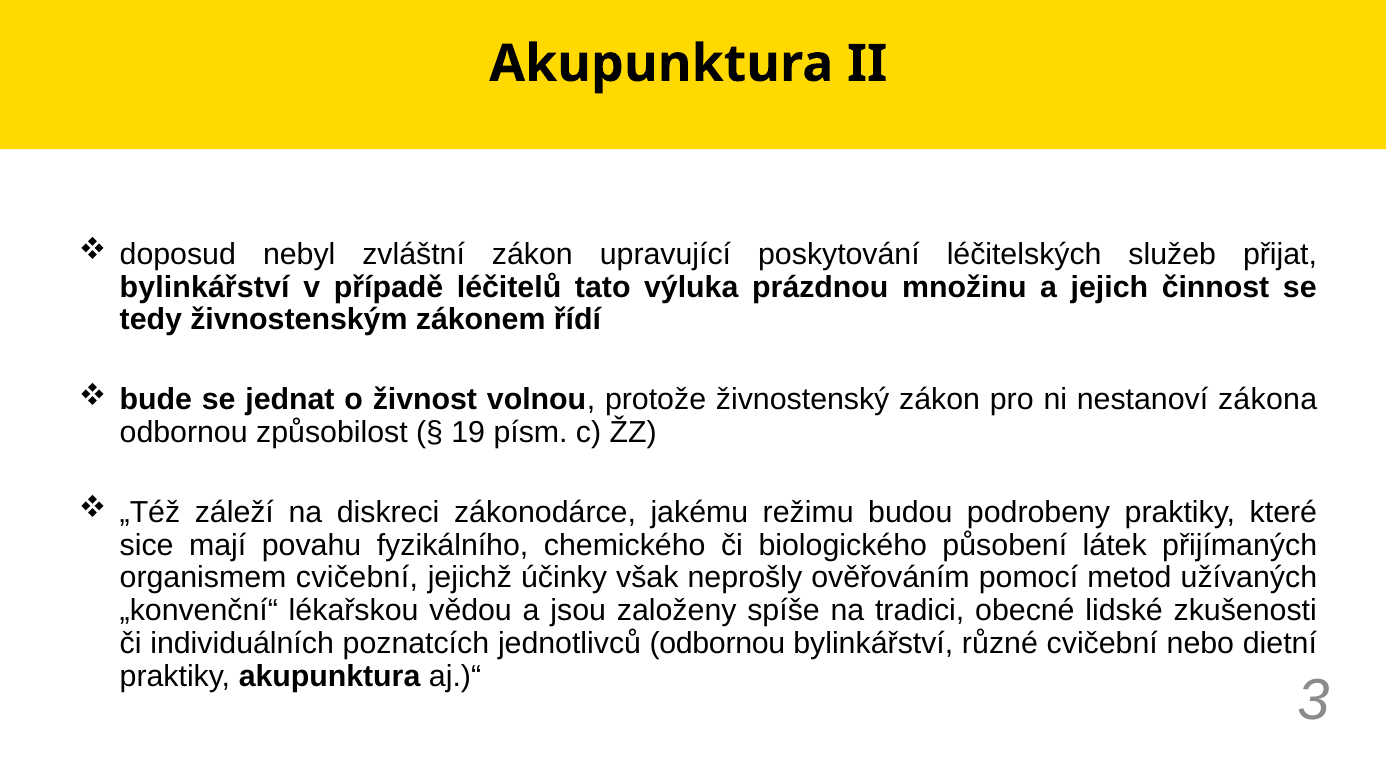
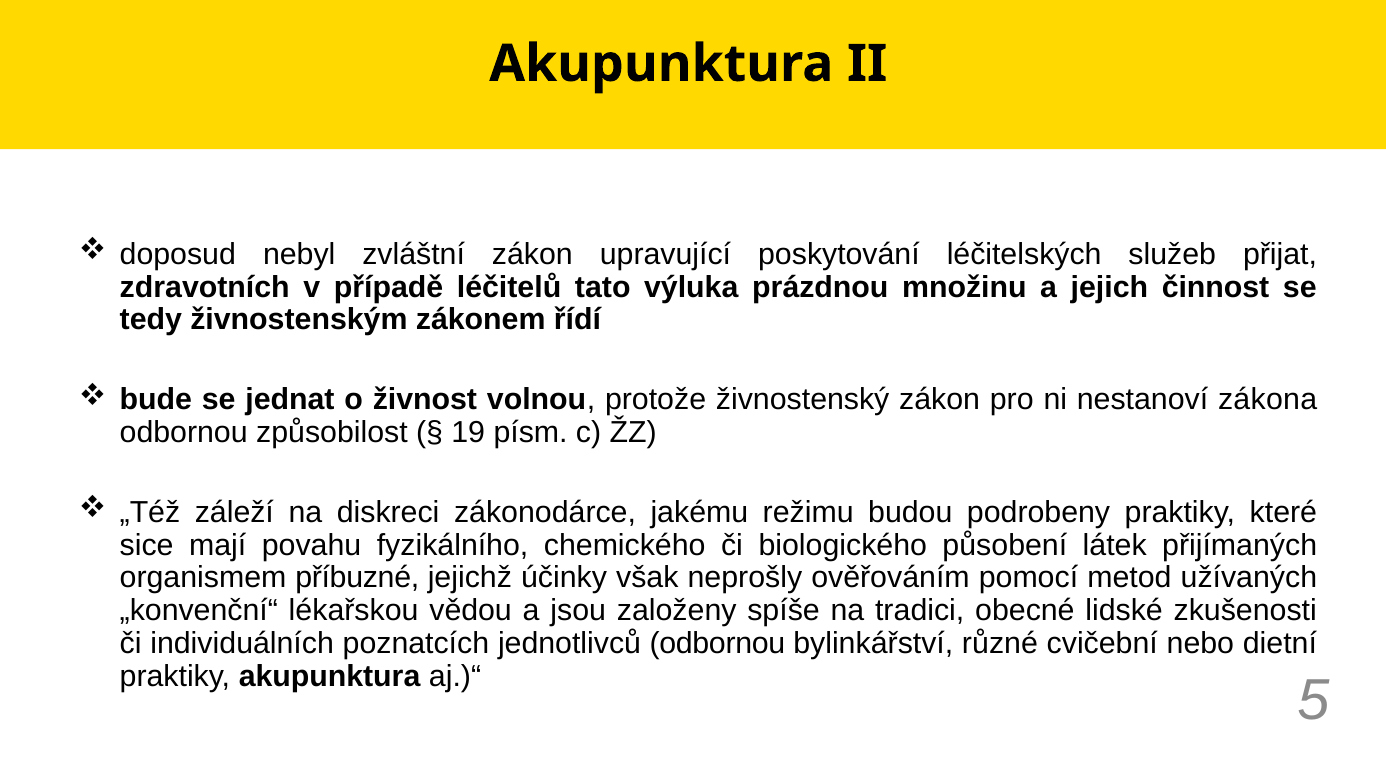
bylinkářství at (205, 287): bylinkářství -> zdravotních
organismem cvičební: cvičební -> příbuzné
3: 3 -> 5
